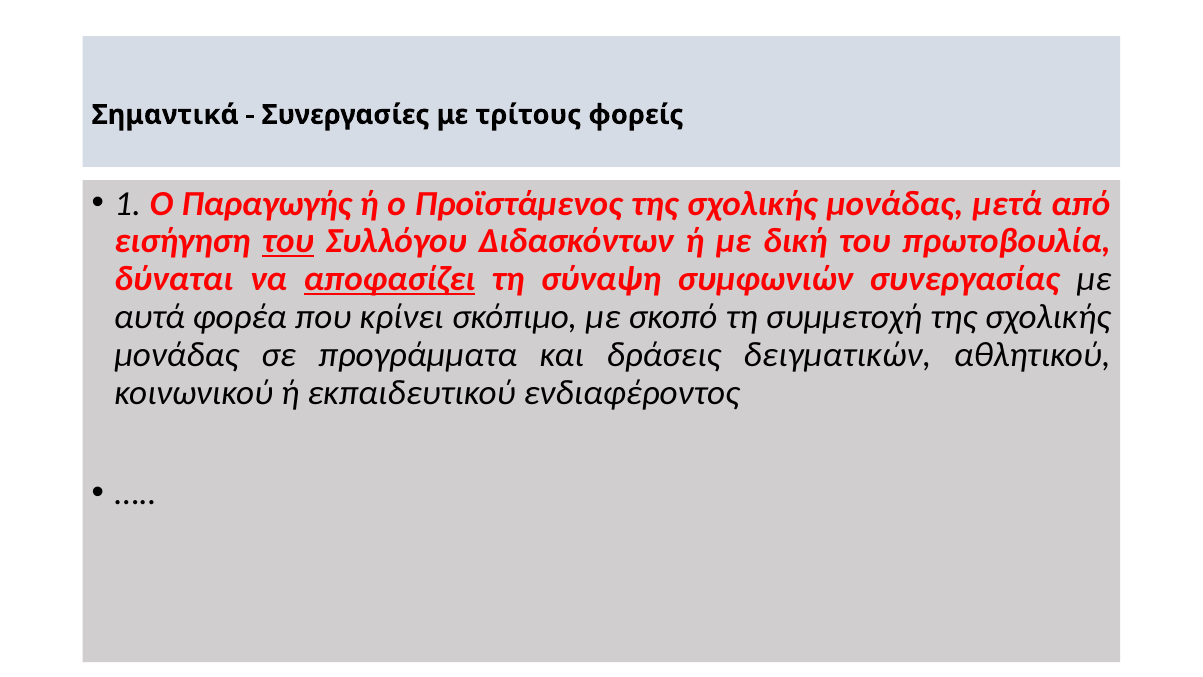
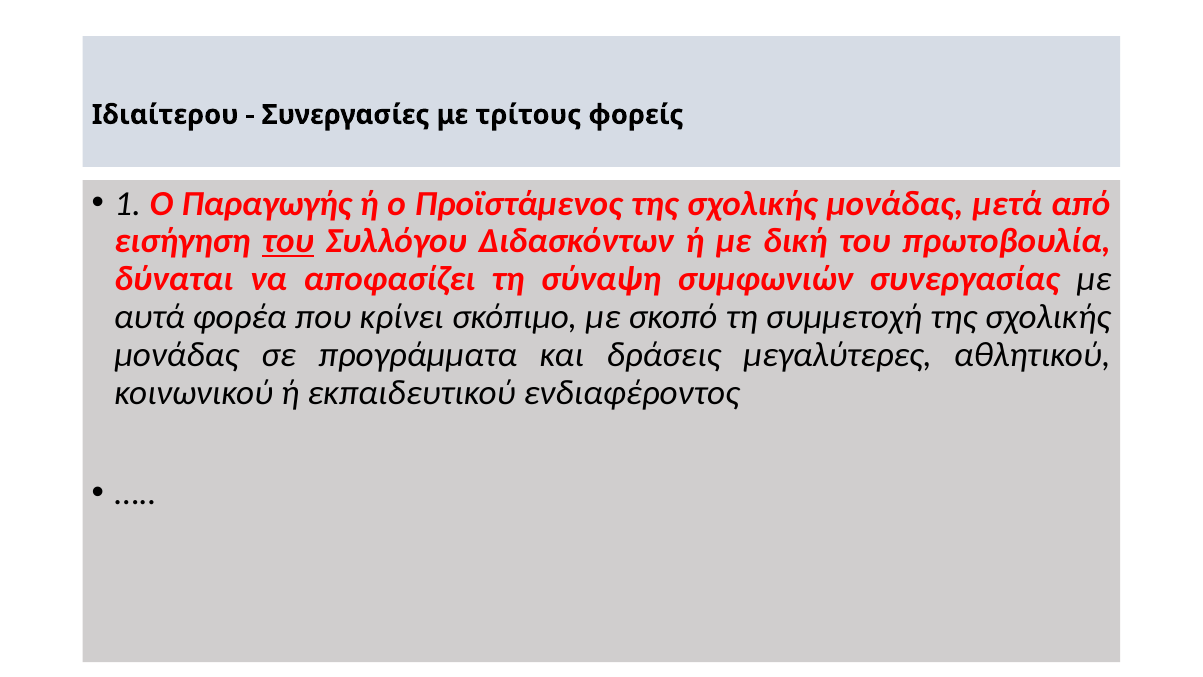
Σημαντικά: Σημαντικά -> Ιδιαίτερου
αποφασίζει underline: present -> none
δειγματικών: δειγματικών -> μεγαλύτερες
